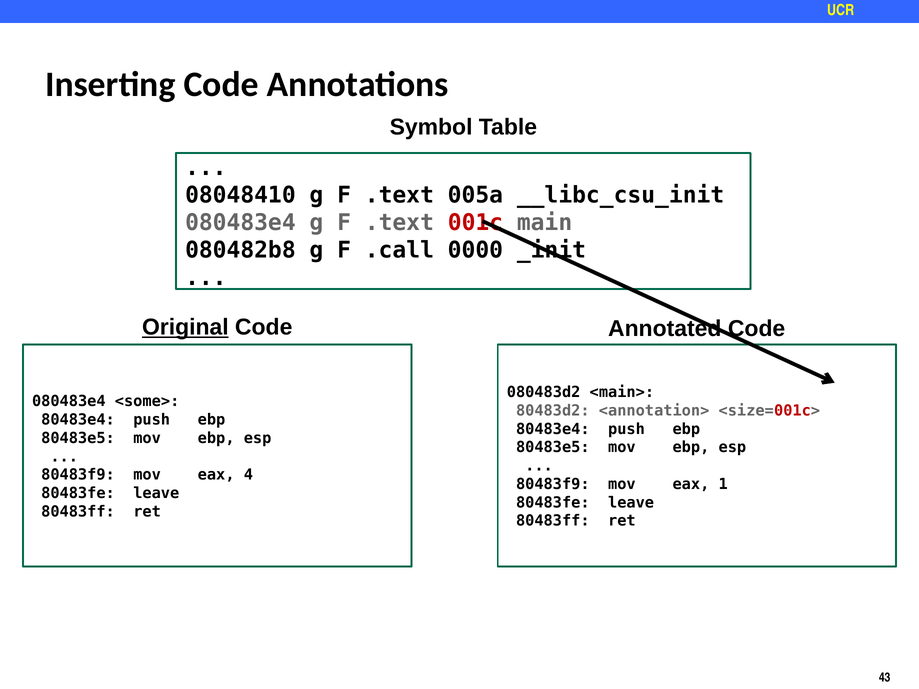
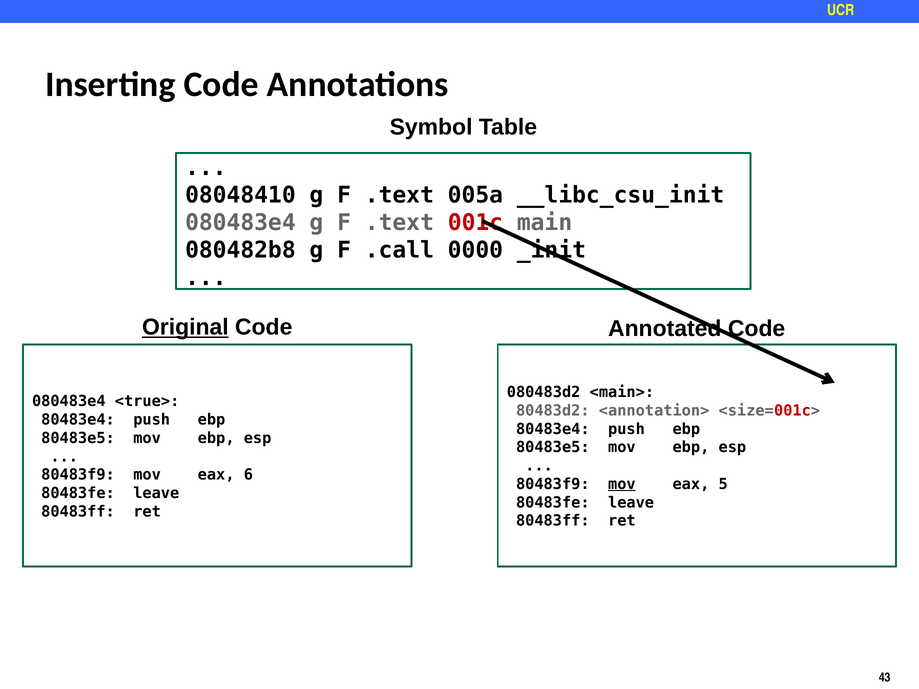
<some>: <some> -> <true>
4: 4 -> 6
mov at (622, 484) underline: none -> present
1: 1 -> 5
